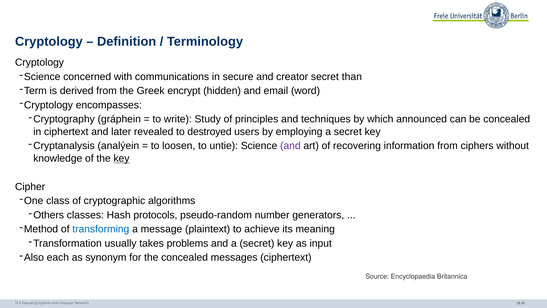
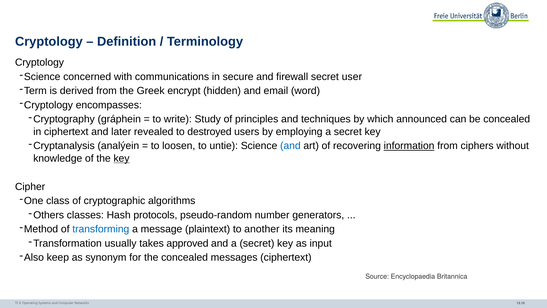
creator: creator -> firewall
than: than -> user
and at (290, 146) colour: purple -> blue
information underline: none -> present
achieve: achieve -> another
problems: problems -> approved
each: each -> keep
